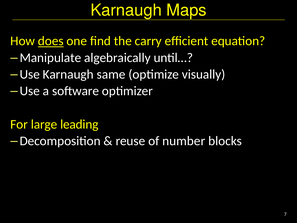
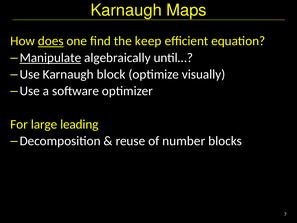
carry: carry -> keep
Manipulate underline: none -> present
same: same -> block
